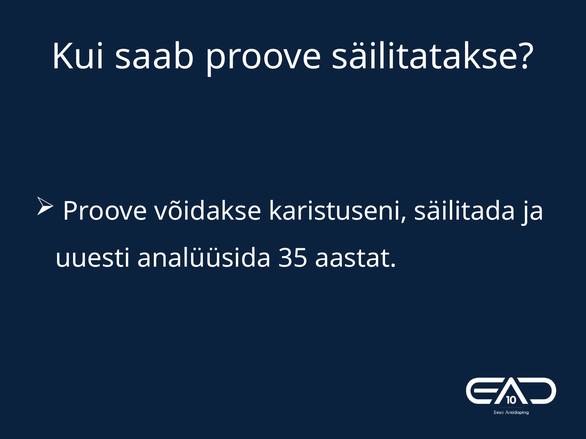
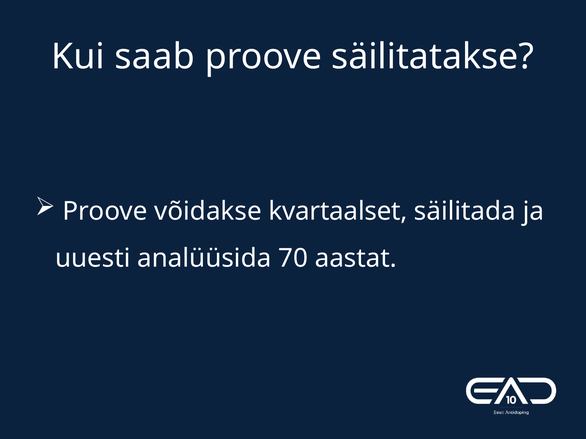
karistuseni: karistuseni -> kvartaalset
35: 35 -> 70
